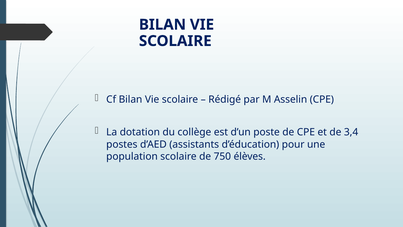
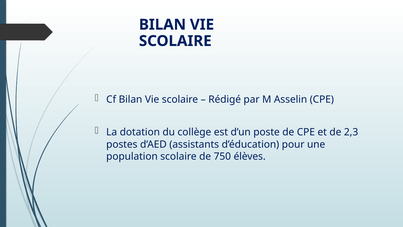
3,4: 3,4 -> 2,3
